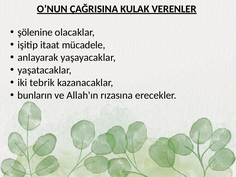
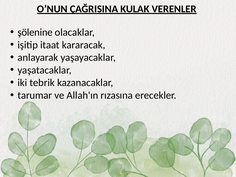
mücadele: mücadele -> kararacak
bunların: bunların -> tarumar
